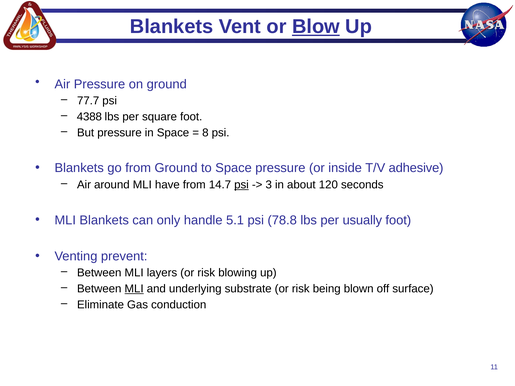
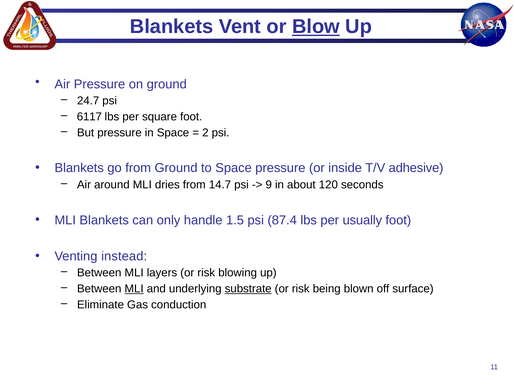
77.7: 77.7 -> 24.7
4388: 4388 -> 6117
8: 8 -> 2
have: have -> dries
psi at (241, 185) underline: present -> none
3: 3 -> 9
5.1: 5.1 -> 1.5
78.8: 78.8 -> 87.4
prevent: prevent -> instead
substrate underline: none -> present
